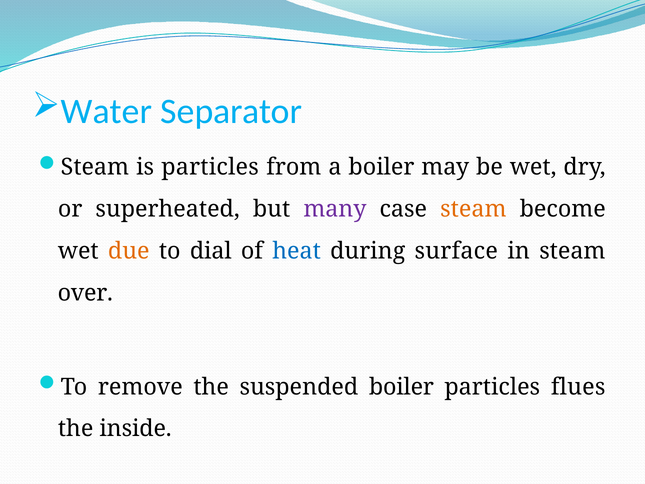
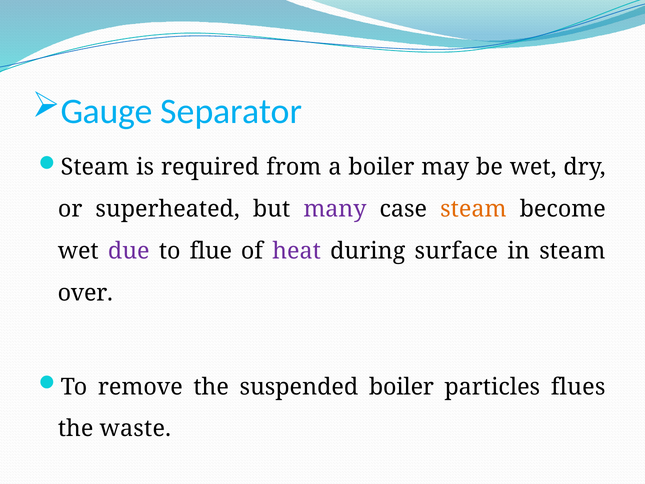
Water: Water -> Gauge
is particles: particles -> required
due colour: orange -> purple
dial: dial -> flue
heat colour: blue -> purple
inside: inside -> waste
